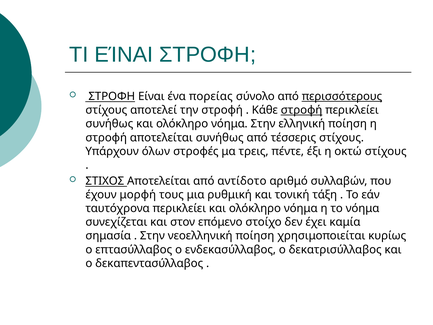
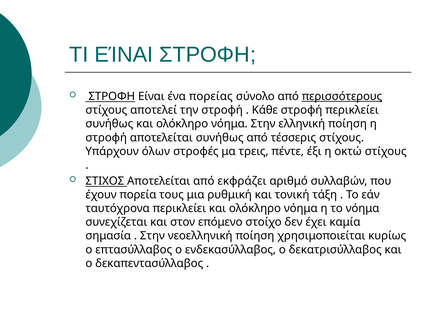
στροφή at (302, 110) underline: present -> none
αντίδοτο: αντίδοτο -> εκφράζει
μορφή: μορφή -> πορεία
